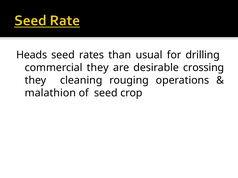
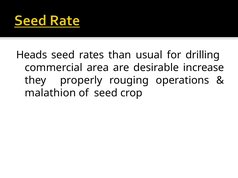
commercial they: they -> area
crossing: crossing -> increase
cleaning: cleaning -> properly
